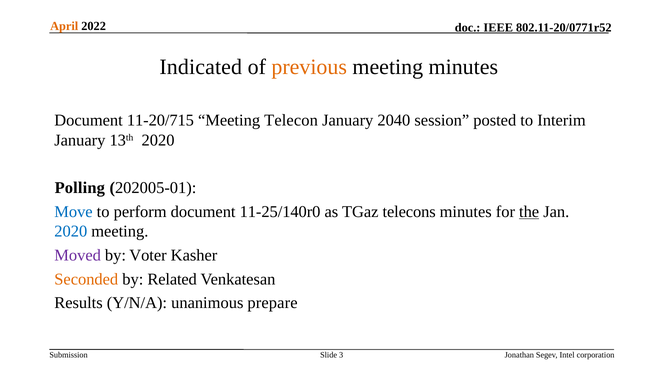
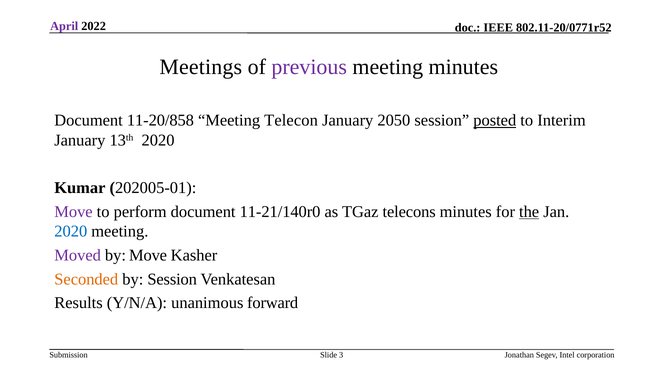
April colour: orange -> purple
Indicated: Indicated -> Meetings
previous colour: orange -> purple
11-20/715: 11-20/715 -> 11-20/858
2040: 2040 -> 2050
posted underline: none -> present
Polling: Polling -> Kumar
Move at (73, 212) colour: blue -> purple
11-25/140r0: 11-25/140r0 -> 11-21/140r0
by Voter: Voter -> Move
by Related: Related -> Session
prepare: prepare -> forward
